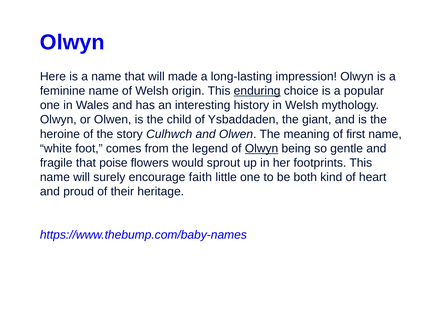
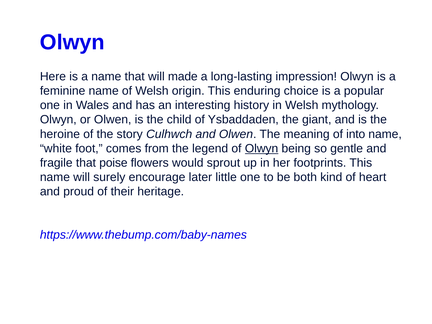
enduring underline: present -> none
first: first -> into
faith: faith -> later
